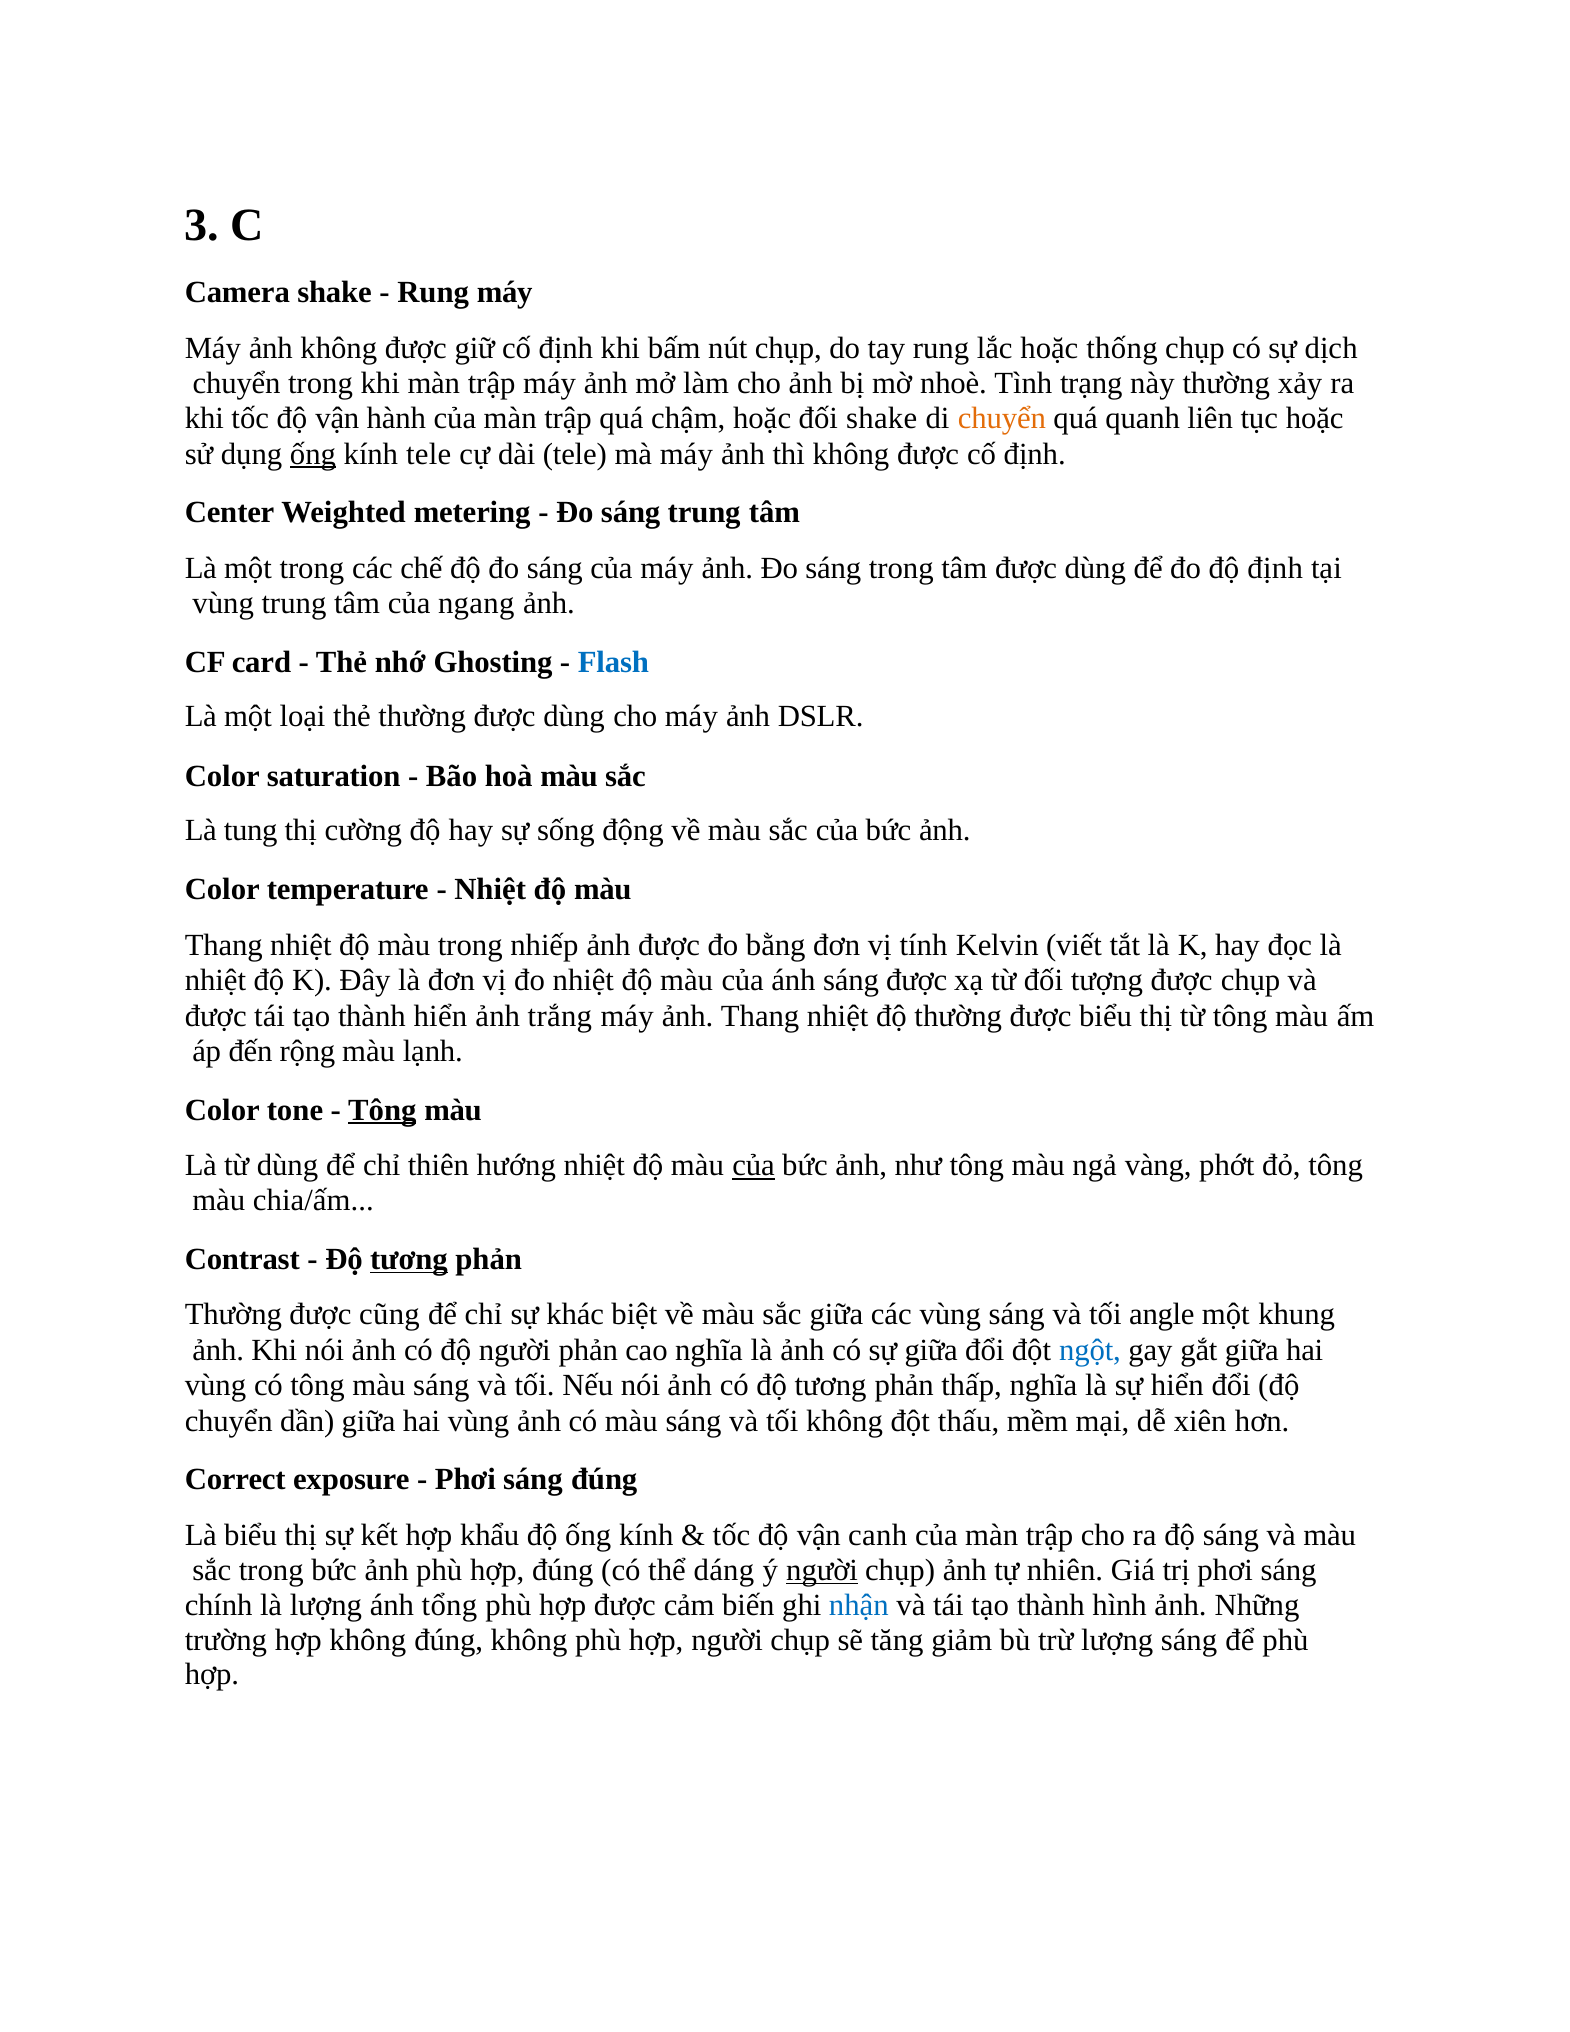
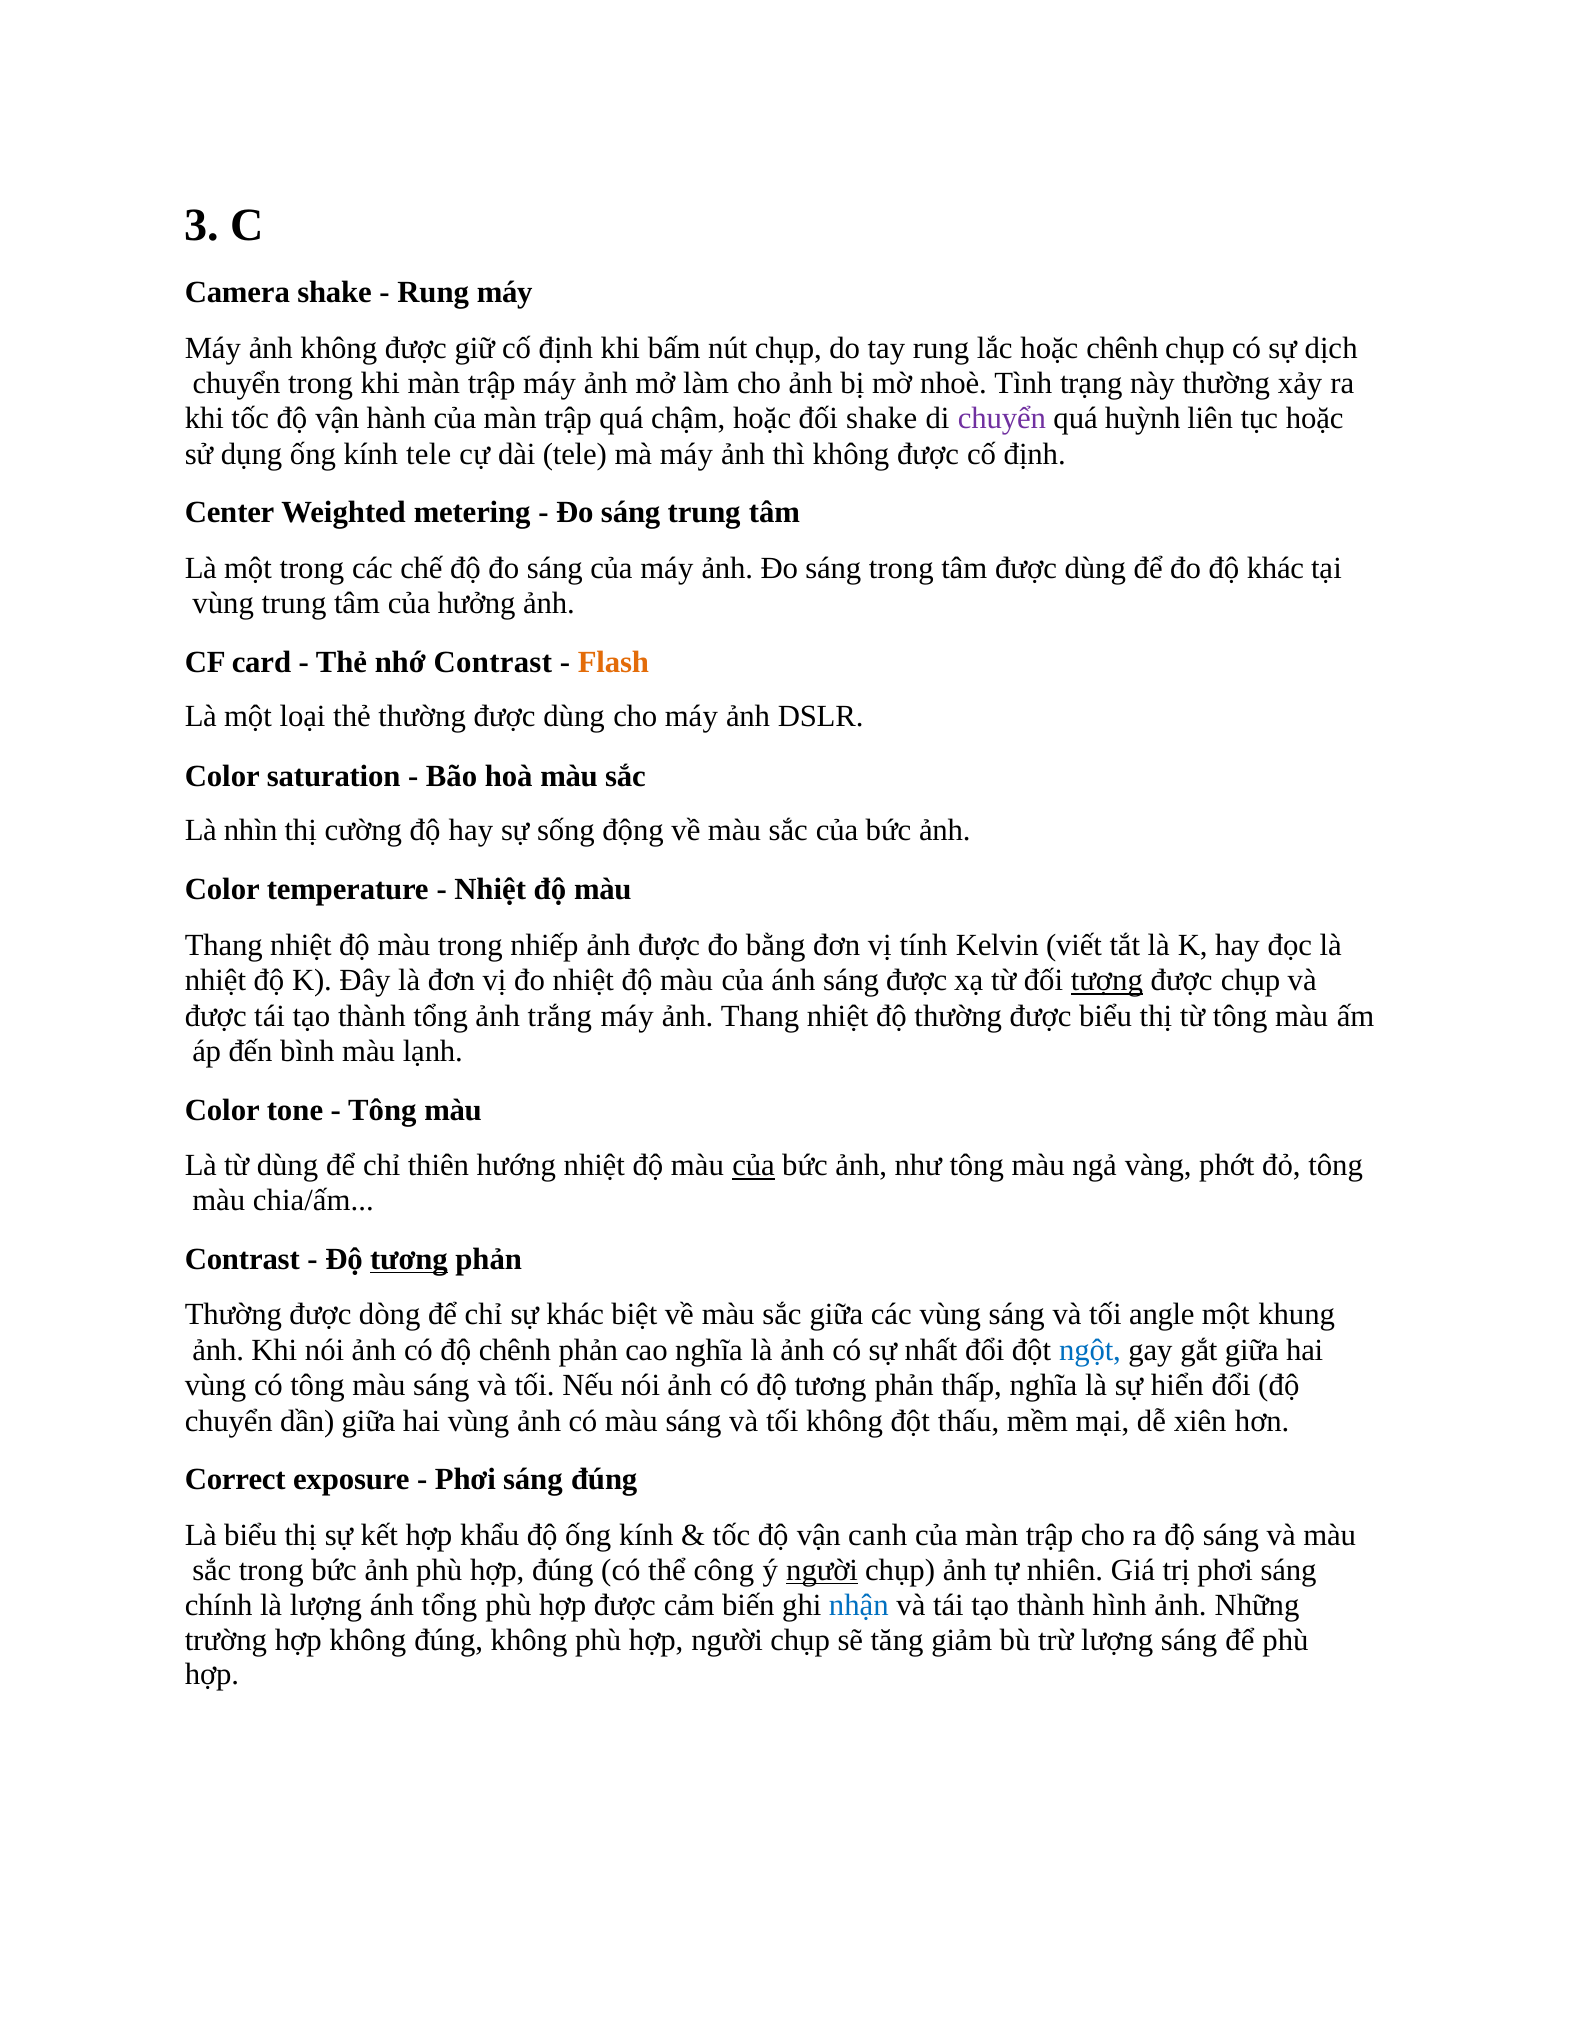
hoặc thống: thống -> chênh
chuyển at (1002, 419) colour: orange -> purple
quanh: quanh -> huỳnh
ống at (313, 454) underline: present -> none
độ định: định -> khác
ngang: ngang -> hưởng
nhớ Ghosting: Ghosting -> Contrast
Flash colour: blue -> orange
tung: tung -> nhìn
tượng underline: none -> present
thành hiển: hiển -> tổng
rộng: rộng -> bình
Tông at (382, 1110) underline: present -> none
cũng: cũng -> dòng
độ người: người -> chênh
sự giữa: giữa -> nhất
dáng: dáng -> công
